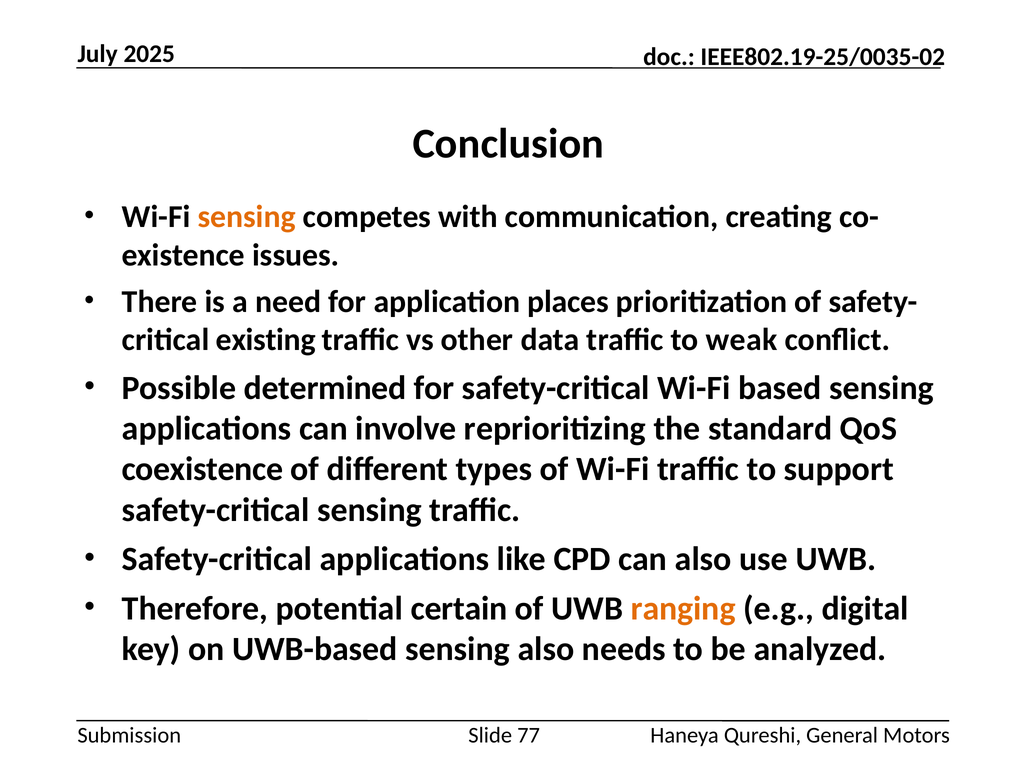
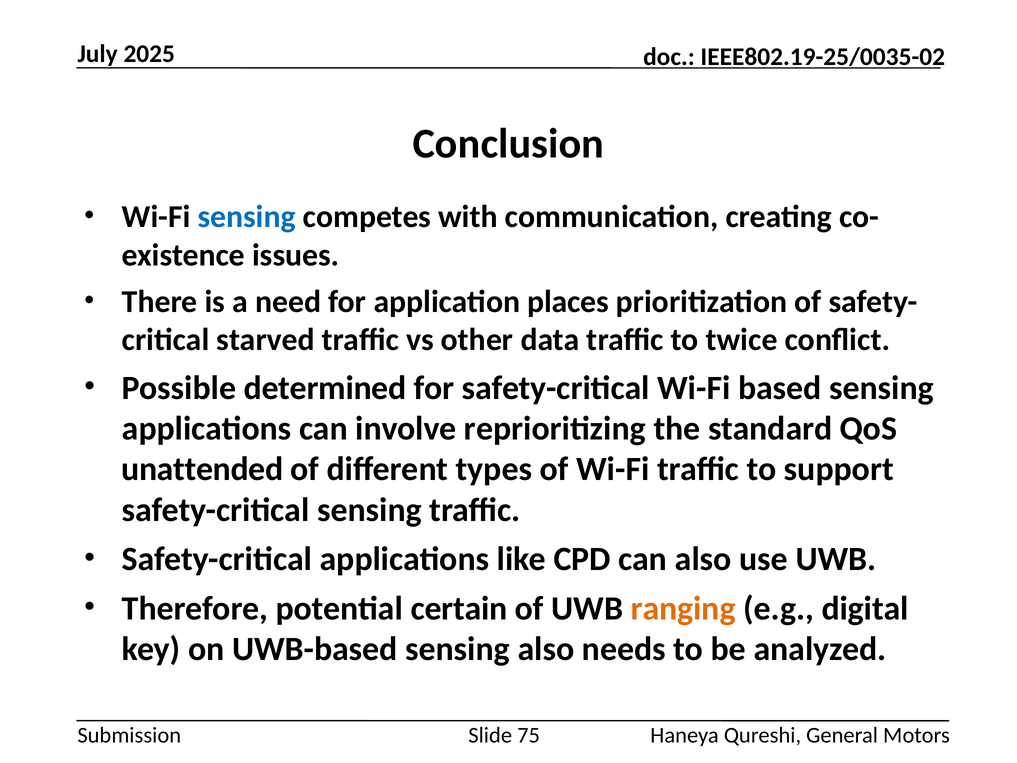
sensing at (247, 217) colour: orange -> blue
existing: existing -> starved
weak: weak -> twice
coexistence: coexistence -> unattended
77: 77 -> 75
